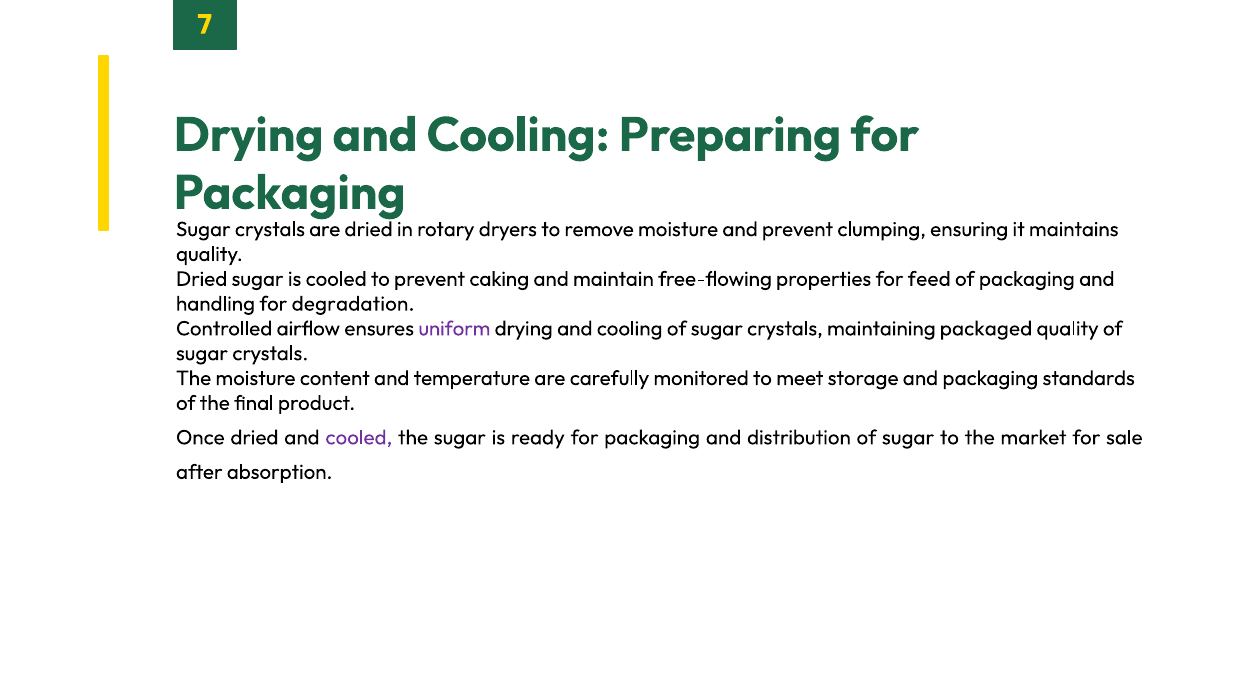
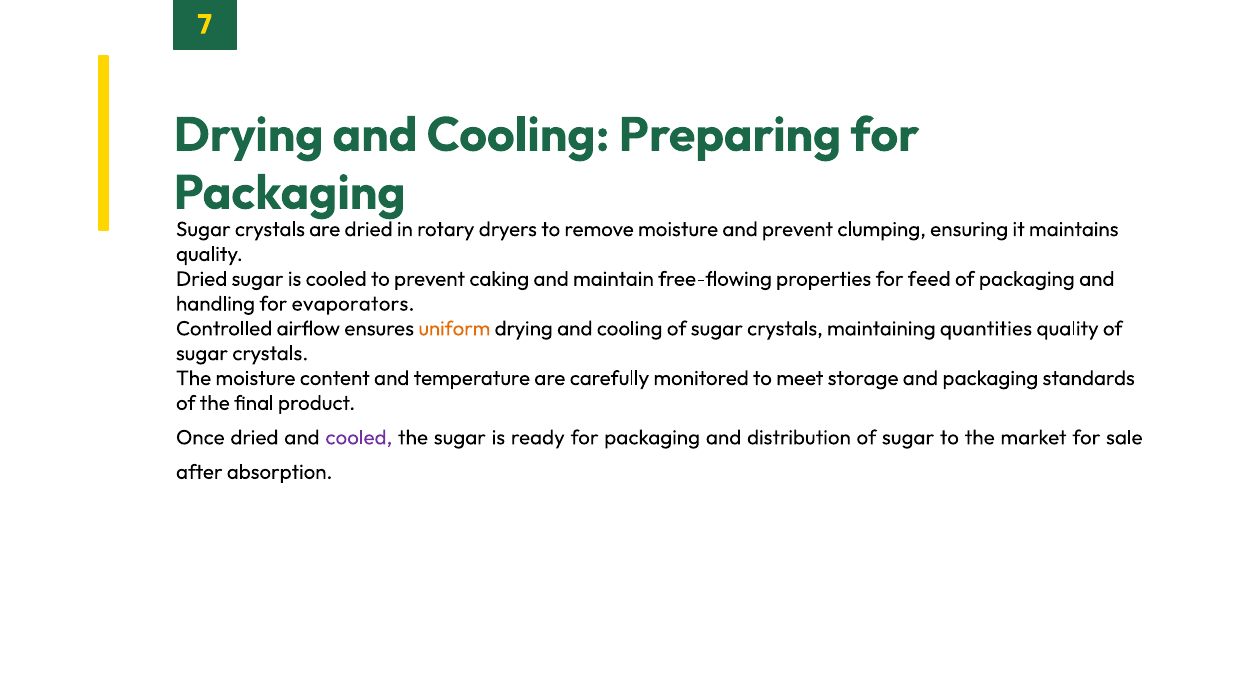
degradation: degradation -> evaporators
uniform colour: purple -> orange
packaged: packaged -> quantities
